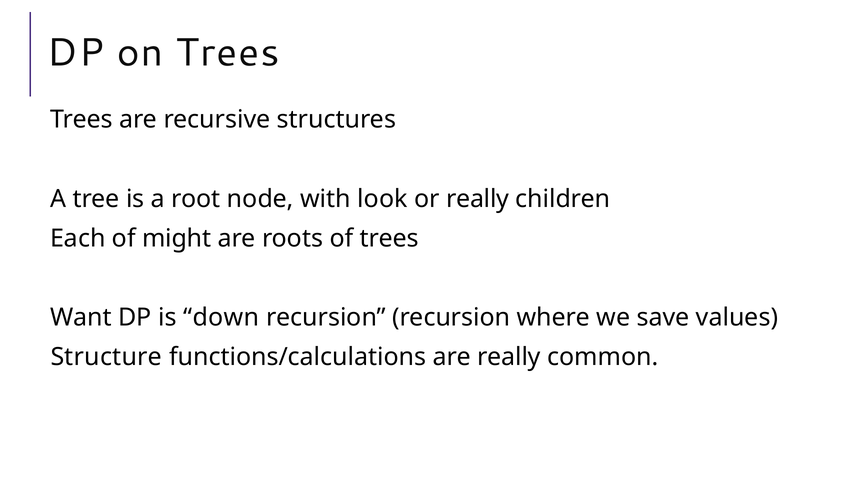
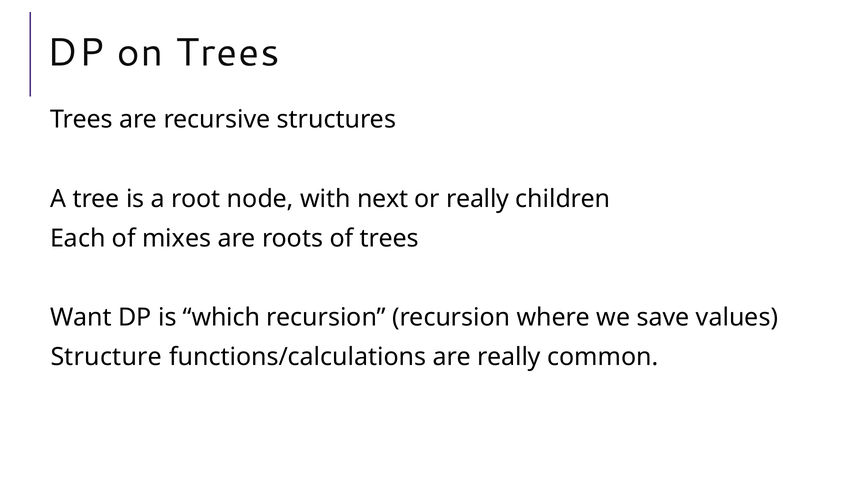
look: look -> next
might: might -> mixes
down: down -> which
